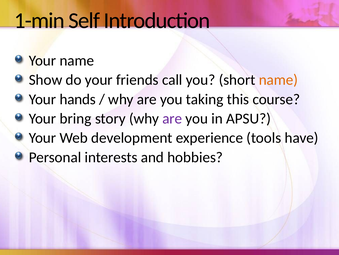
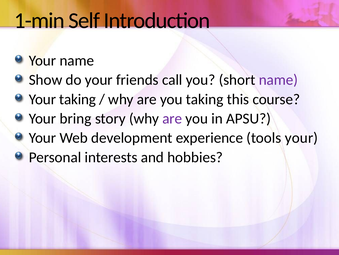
name at (278, 80) colour: orange -> purple
Your hands: hands -> taking
tools have: have -> your
